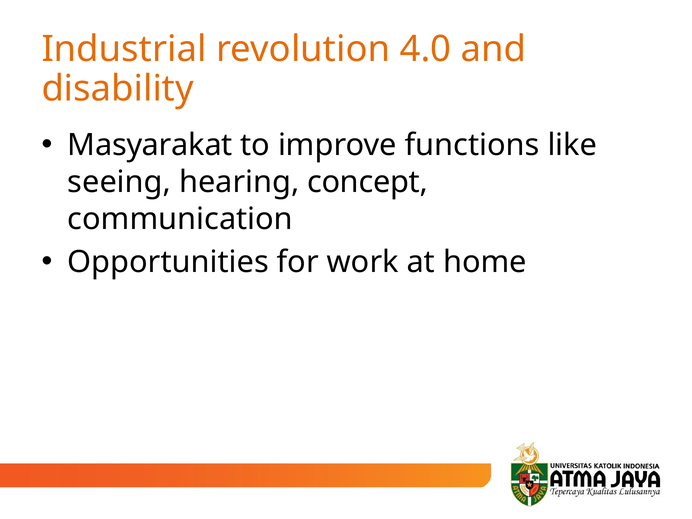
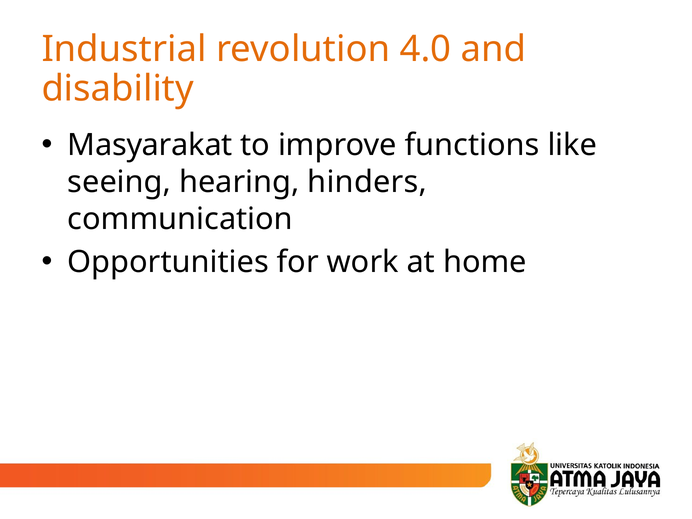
concept: concept -> hinders
